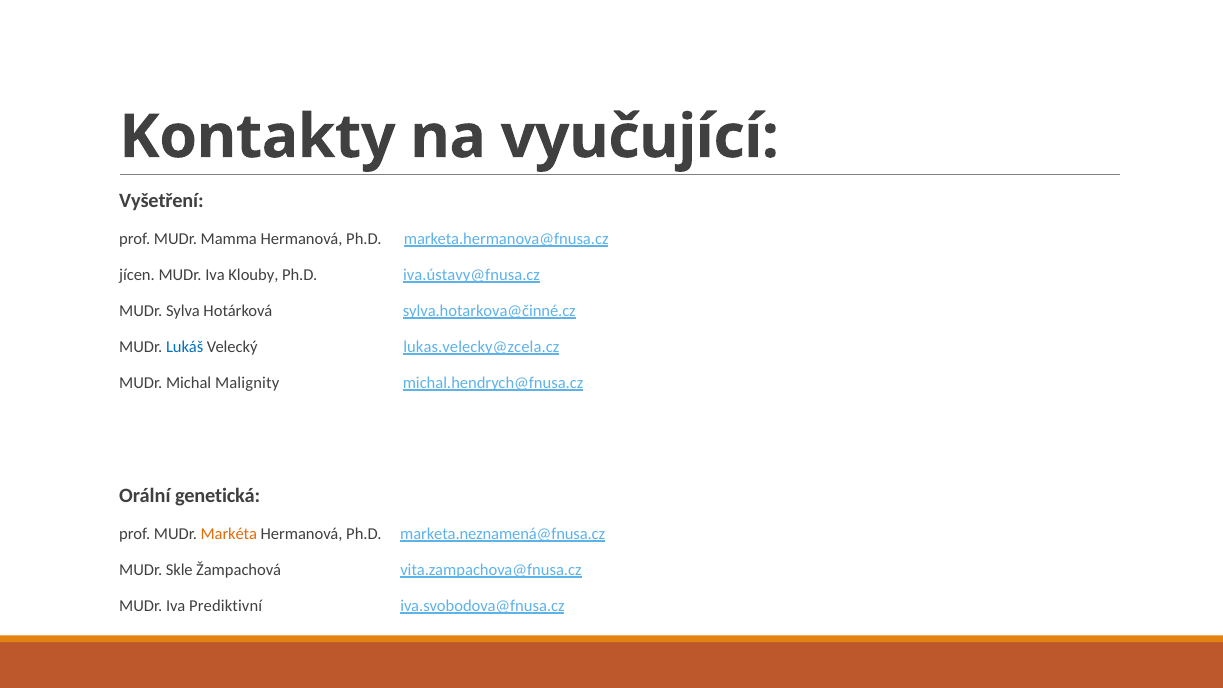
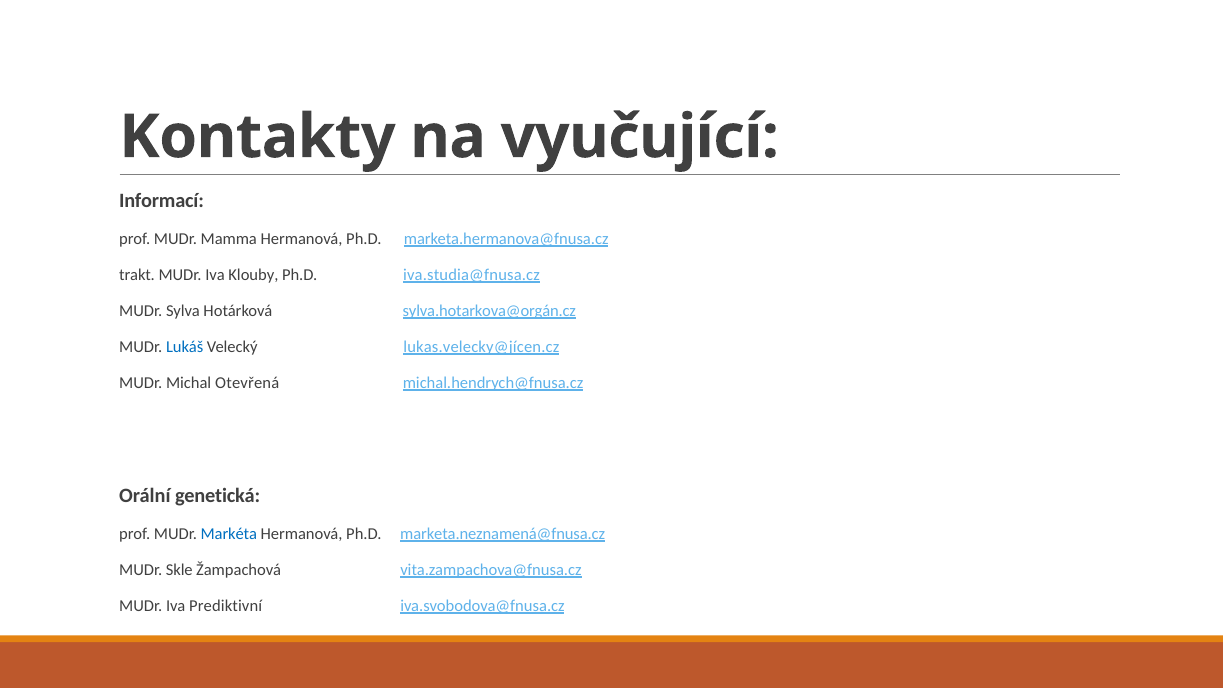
Vyšetření: Vyšetření -> Informací
jícen: jícen -> trakt
iva.ústavy@fnusa.cz: iva.ústavy@fnusa.cz -> iva.studia@fnusa.cz
sylva.hotarkova@činné.cz: sylva.hotarkova@činné.cz -> sylva.hotarkova@orgán.cz
lukas.velecky@zcela.cz: lukas.velecky@zcela.cz -> lukas.velecky@jícen.cz
Malignity: Malignity -> Otevřená
Markéta colour: orange -> blue
